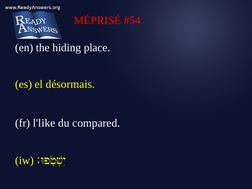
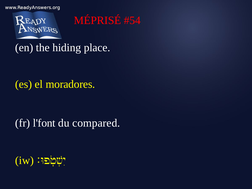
désormais: désormais -> moradores
l'like: l'like -> l'font
